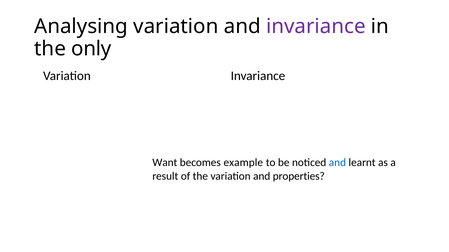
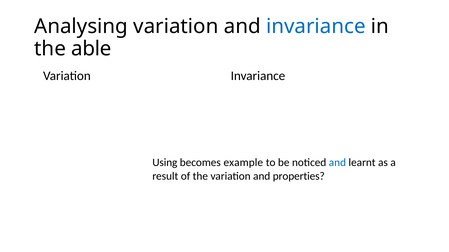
invariance at (316, 27) colour: purple -> blue
only: only -> able
Want: Want -> Using
